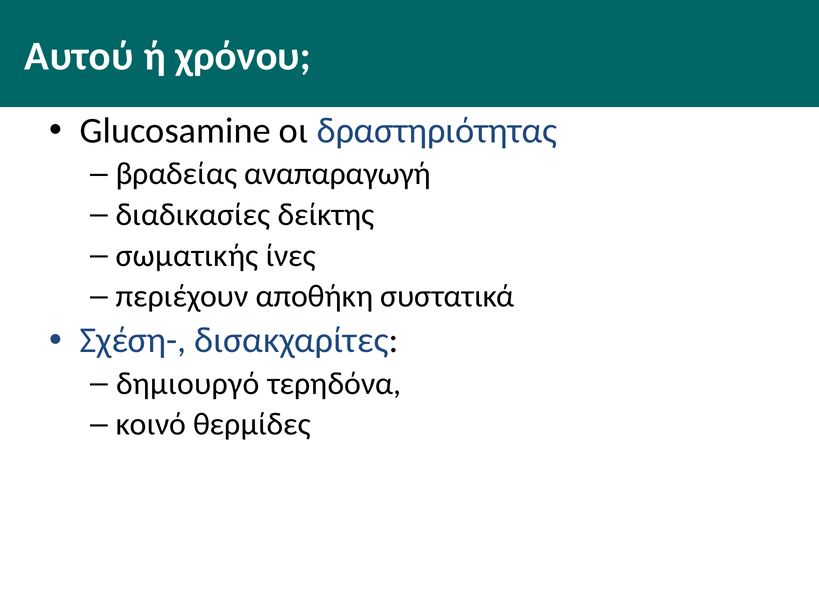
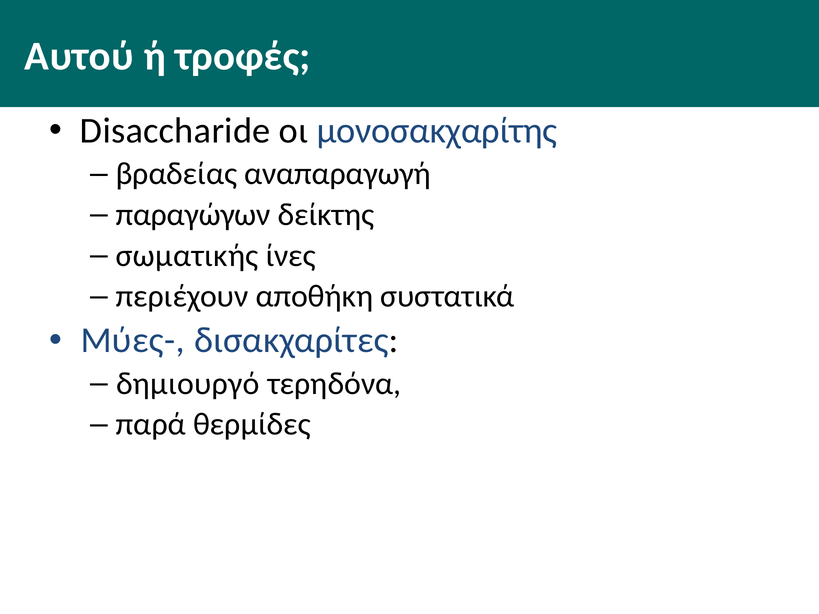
χρόνου: χρόνου -> τροφές
Glucosamine: Glucosamine -> Disaccharide
δραστηριότητας: δραστηριότητας -> μονοσακχαρίτης
διαδικασίες: διαδικασίες -> παραγώγων
Σχέση-: Σχέση- -> Μύες-
κοινό: κοινό -> παρά
